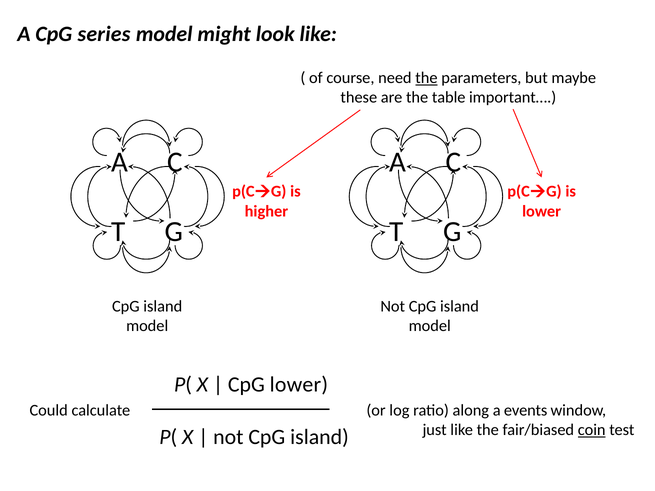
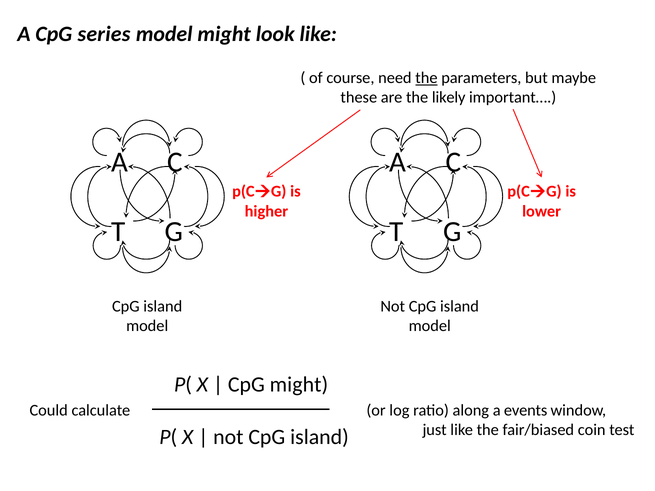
table: table -> likely
CpG lower: lower -> might
coin underline: present -> none
